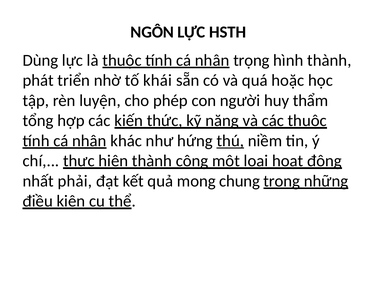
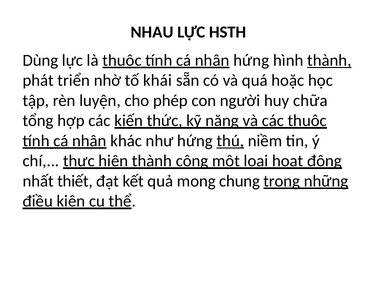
NGÔN: NGÔN -> NHAU
trọng at (251, 60): trọng -> hứng
thành at (329, 60) underline: none -> present
thẩm: thẩm -> chữa
phải: phải -> thiết
